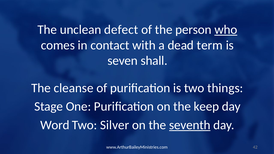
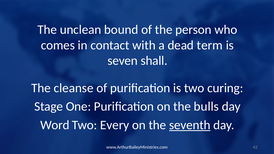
defect: defect -> bound
who underline: present -> none
things: things -> curing
keep: keep -> bulls
Silver: Silver -> Every
